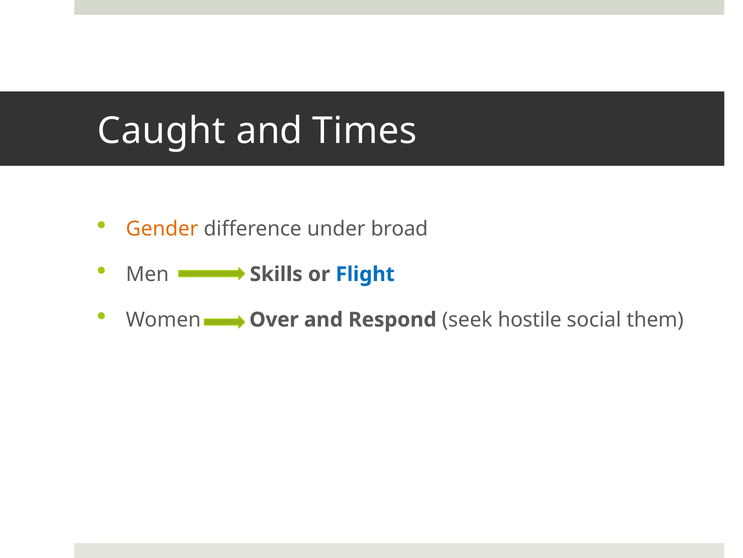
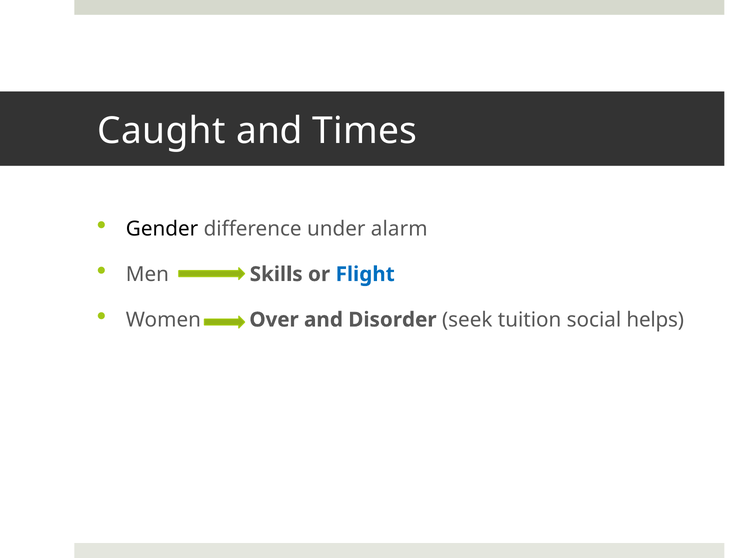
Gender colour: orange -> black
broad: broad -> alarm
Respond: Respond -> Disorder
hostile: hostile -> tuition
them: them -> helps
